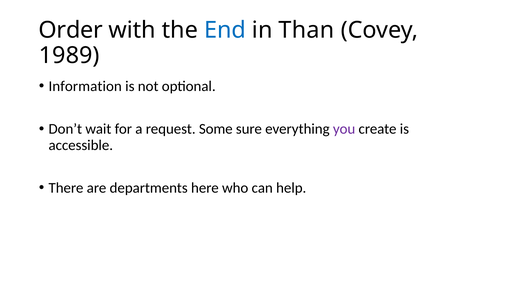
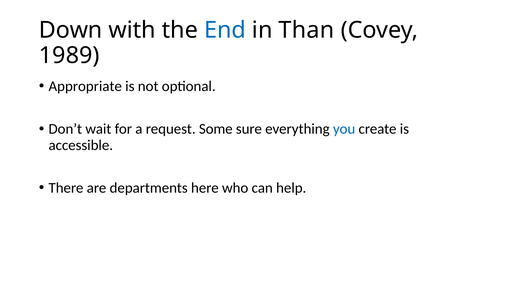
Order: Order -> Down
Information: Information -> Appropriate
you colour: purple -> blue
